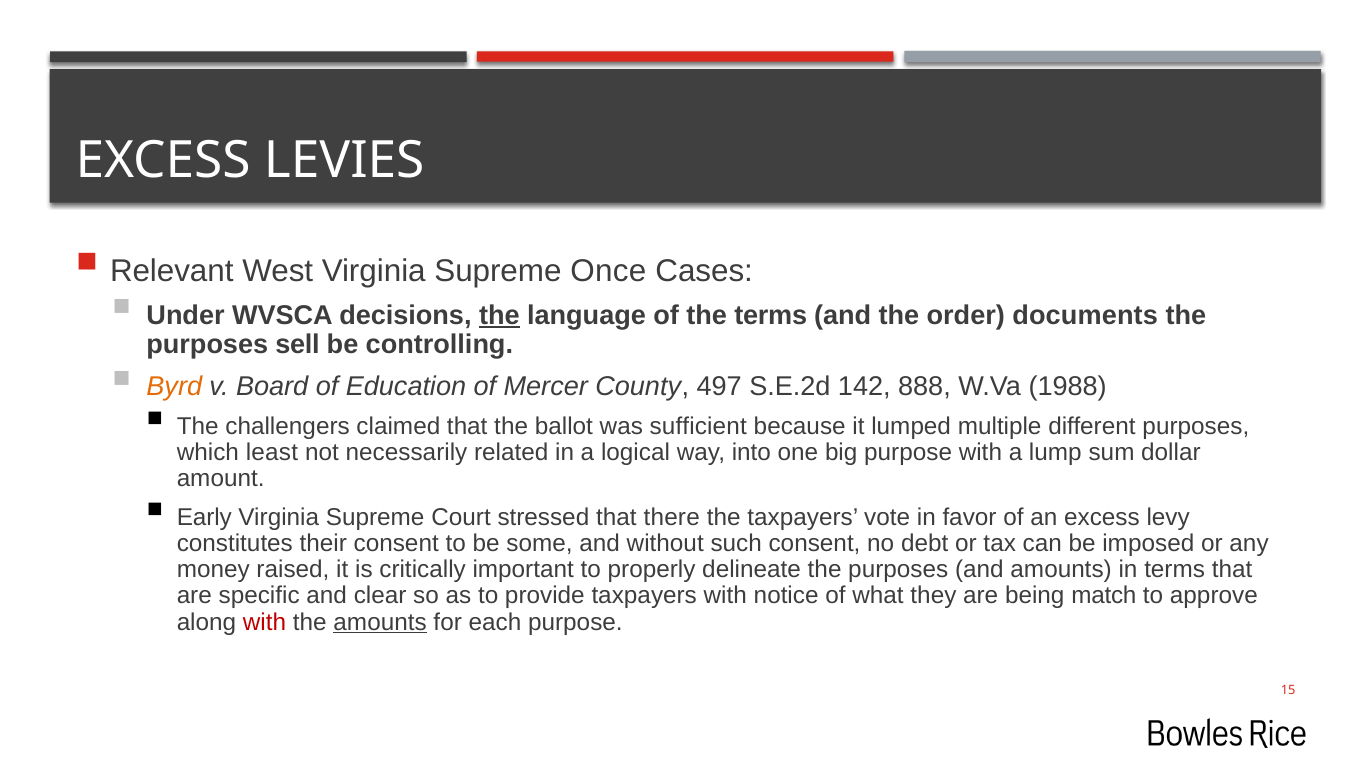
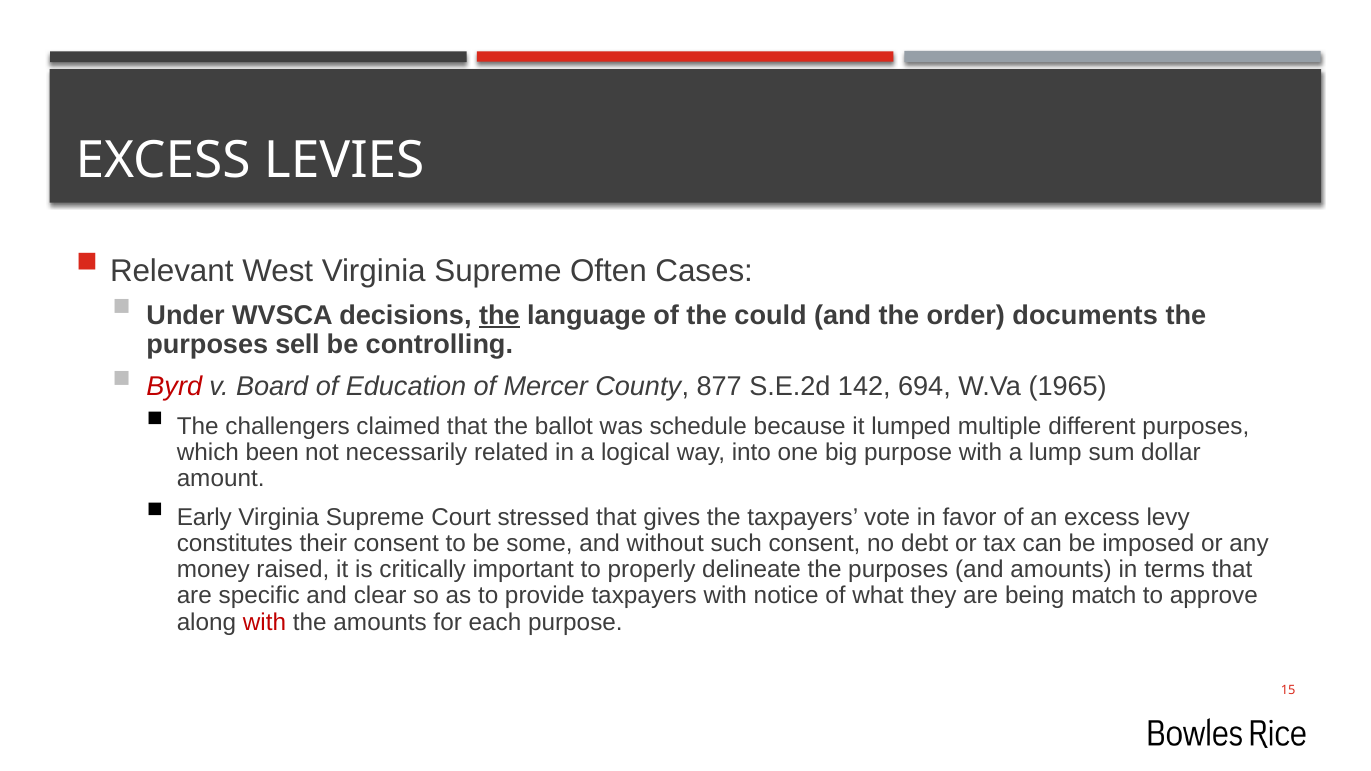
Once: Once -> Often
the terms: terms -> could
Byrd colour: orange -> red
497: 497 -> 877
888: 888 -> 694
1988: 1988 -> 1965
sufficient: sufficient -> schedule
least: least -> been
there: there -> gives
amounts at (380, 622) underline: present -> none
